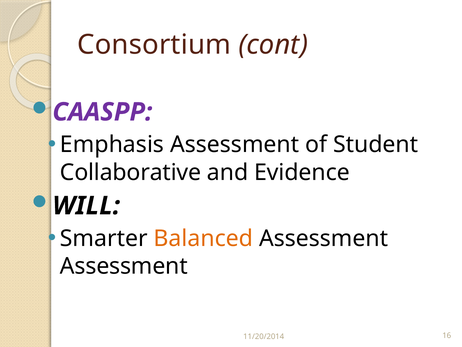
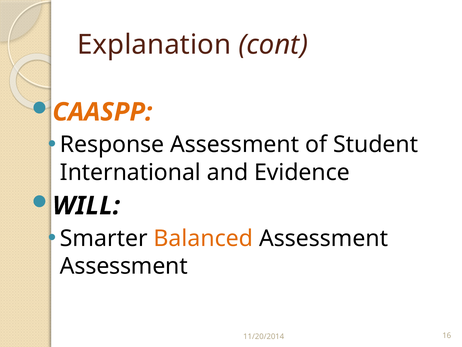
Consortium: Consortium -> Explanation
CAASPP colour: purple -> orange
Emphasis: Emphasis -> Response
Collaborative: Collaborative -> International
